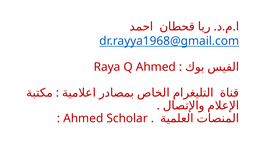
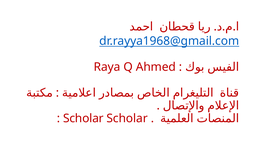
Ahmed at (83, 118): Ahmed -> Scholar
